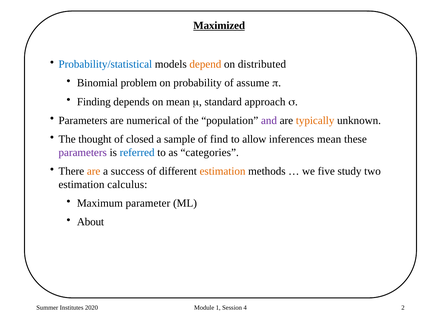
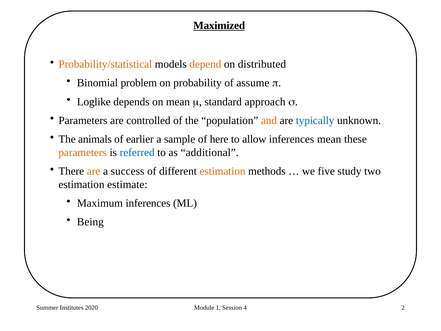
Probability/statistical colour: blue -> orange
Finding: Finding -> Loglike
numerical: numerical -> controlled
and colour: purple -> orange
typically colour: orange -> blue
thought: thought -> animals
closed: closed -> earlier
find: find -> here
parameters at (83, 152) colour: purple -> orange
categories: categories -> additional
calculus: calculus -> estimate
Maximum parameter: parameter -> inferences
About: About -> Being
